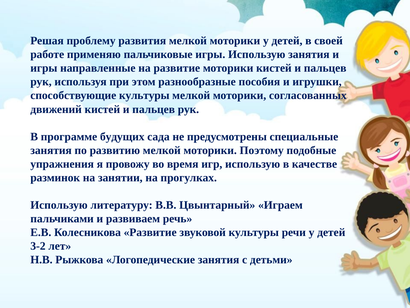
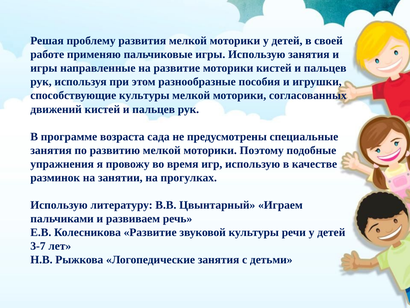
будущих: будущих -> возраста
3-2: 3-2 -> 3-7
